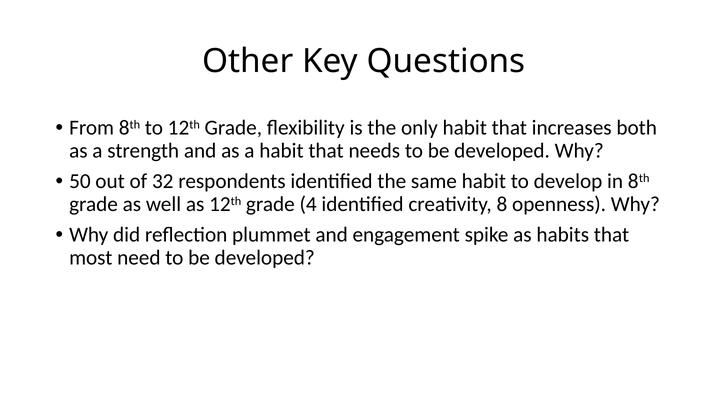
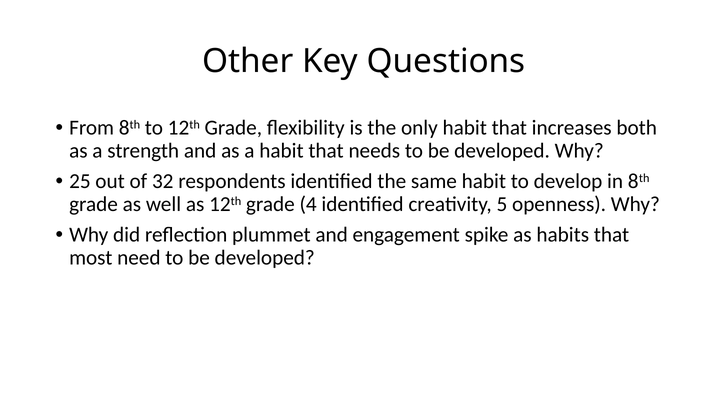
50: 50 -> 25
8: 8 -> 5
